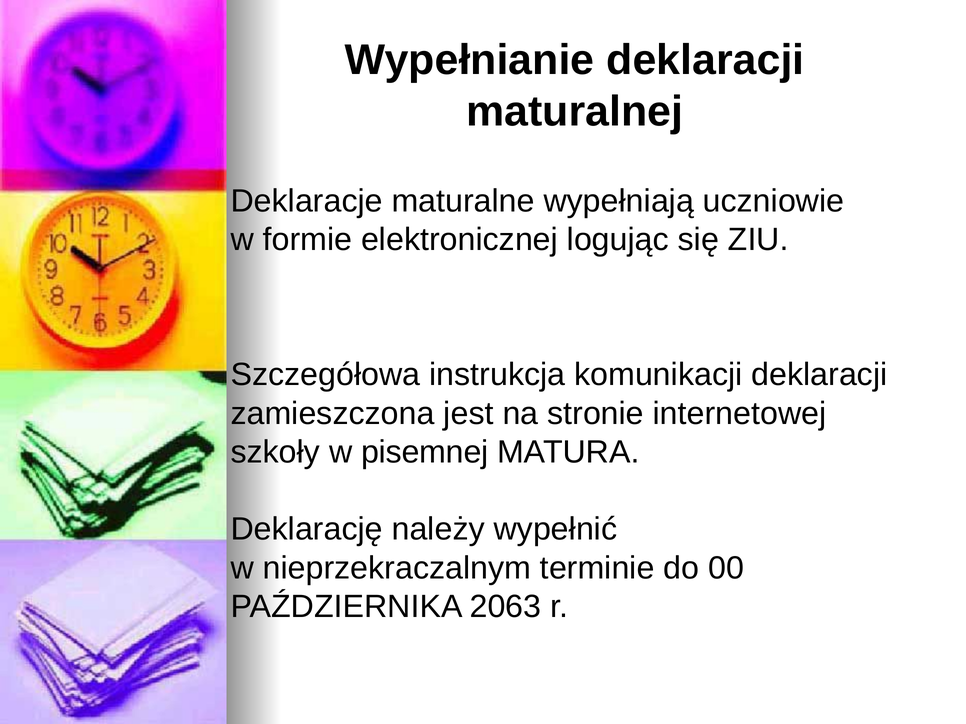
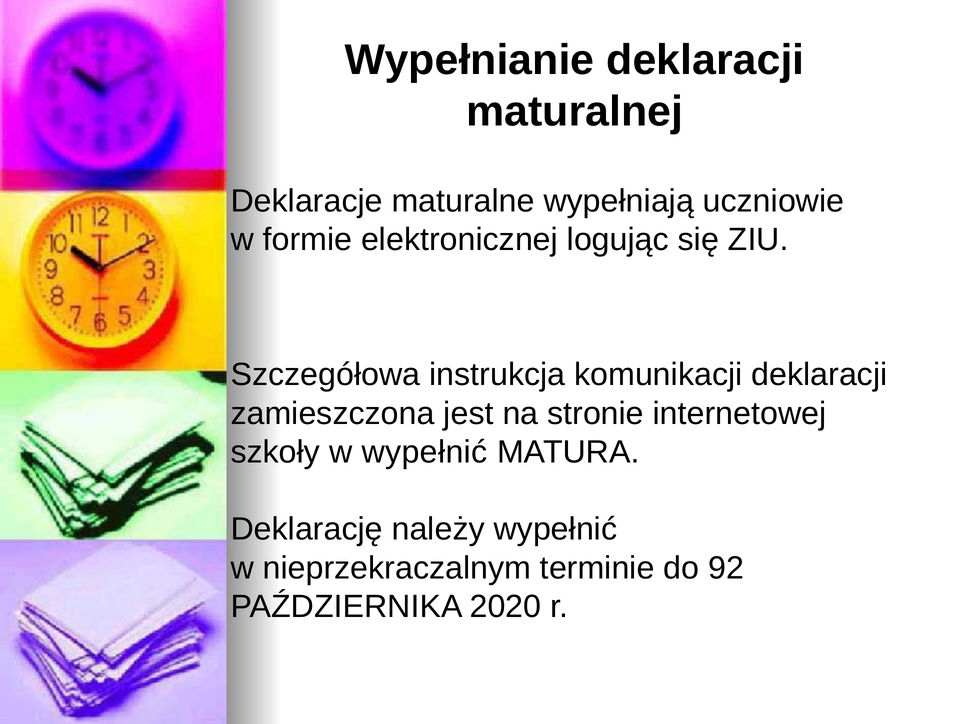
w pisemnej: pisemnej -> wypełnić
00: 00 -> 92
2063: 2063 -> 2020
